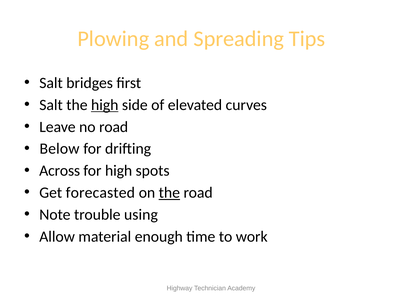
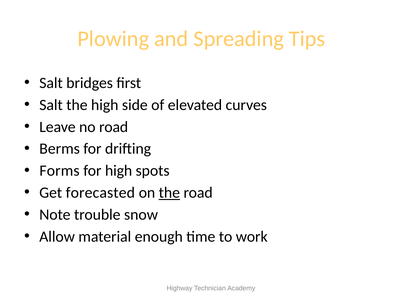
high at (105, 105) underline: present -> none
Below: Below -> Berms
Across: Across -> Forms
using: using -> snow
